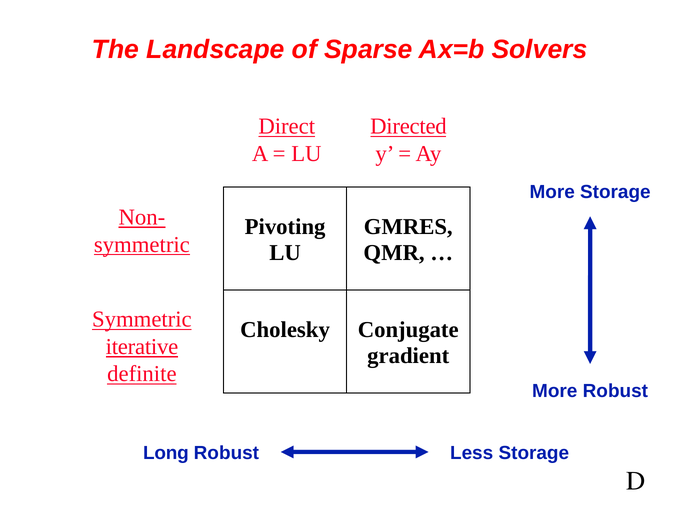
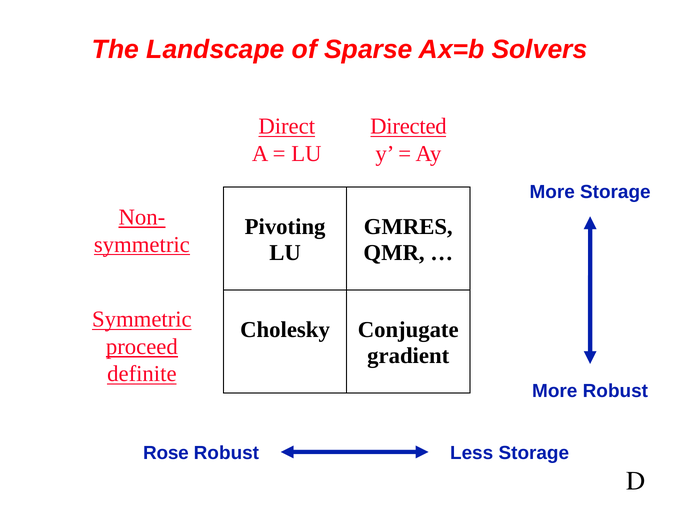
iterative: iterative -> proceed
Long: Long -> Rose
